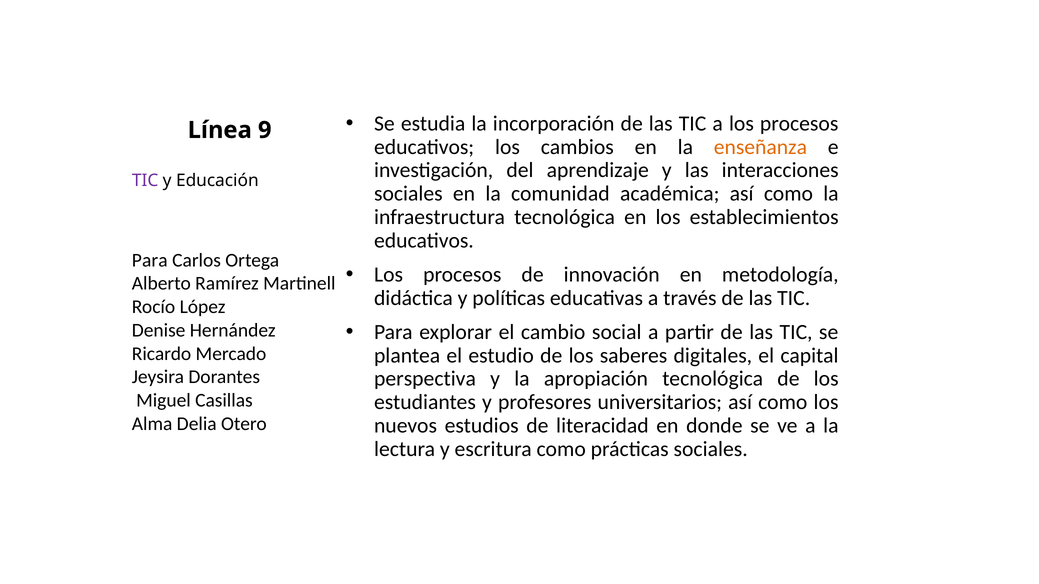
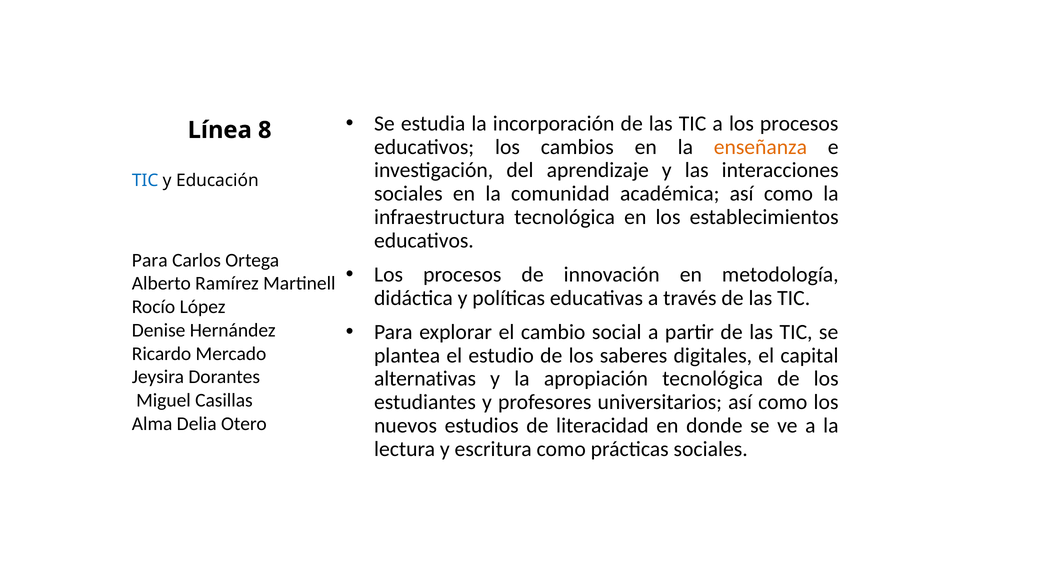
9: 9 -> 8
TIC at (145, 181) colour: purple -> blue
perspectiva: perspectiva -> alternativas
